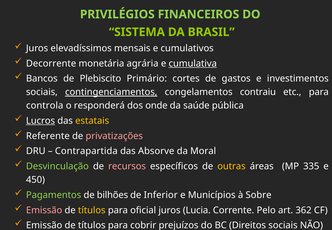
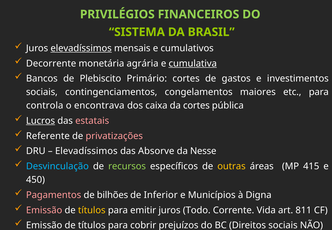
elevadíssimos at (81, 48) underline: none -> present
contingenciamentos underline: present -> none
contraiu: contraiu -> maiores
responderá: responderá -> encontrava
onde: onde -> caixa
da saúde: saúde -> cortes
estatais colour: yellow -> pink
Contrapartida at (86, 151): Contrapartida -> Elevadíssimos
Moral: Moral -> Nesse
Desvinculação colour: light green -> light blue
recursos colour: pink -> light green
335: 335 -> 415
Pagamentos colour: light green -> pink
Sobre: Sobre -> Digna
oficial: oficial -> emitir
Lucia: Lucia -> Todo
Pelo: Pelo -> Vida
362: 362 -> 811
